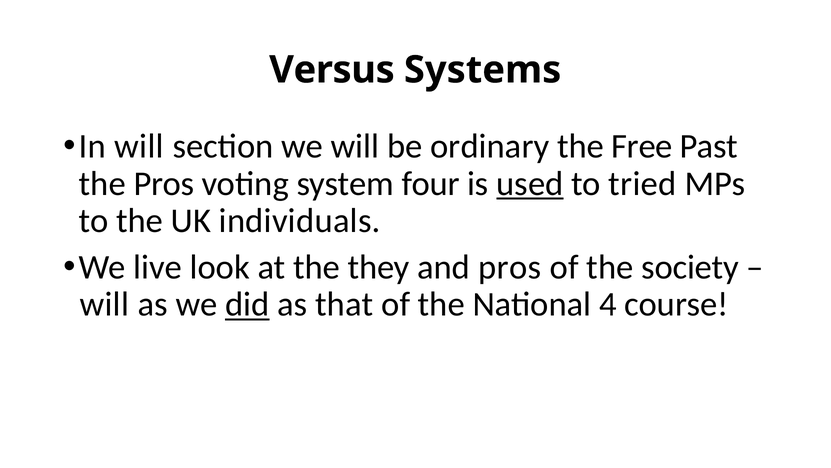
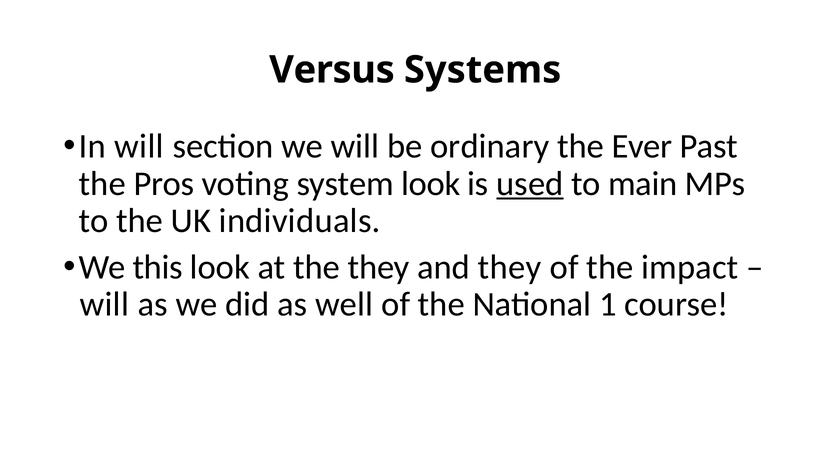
Free: Free -> Ever
system four: four -> look
tried: tried -> main
live: live -> this
and pros: pros -> they
society: society -> impact
did underline: present -> none
that: that -> well
4: 4 -> 1
